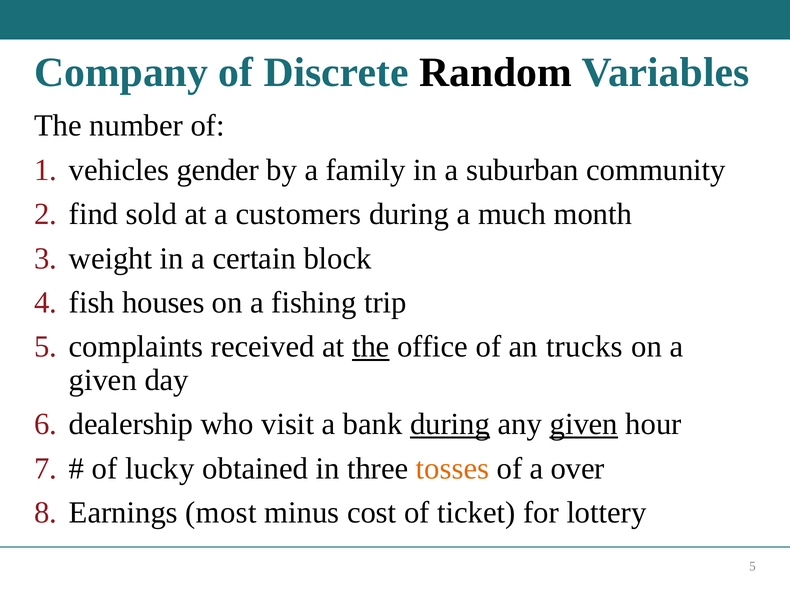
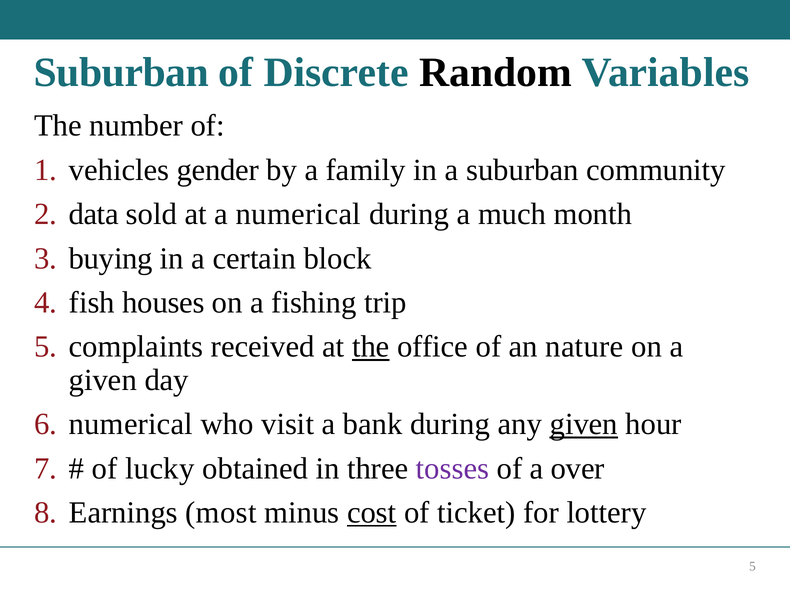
Company at (121, 72): Company -> Suburban
find: find -> data
a customers: customers -> numerical
weight: weight -> buying
trucks: trucks -> nature
dealership at (131, 424): dealership -> numerical
during at (450, 424) underline: present -> none
tosses colour: orange -> purple
cost underline: none -> present
